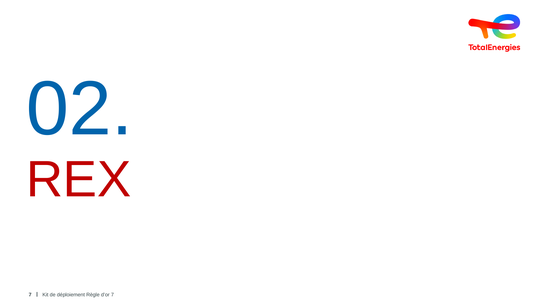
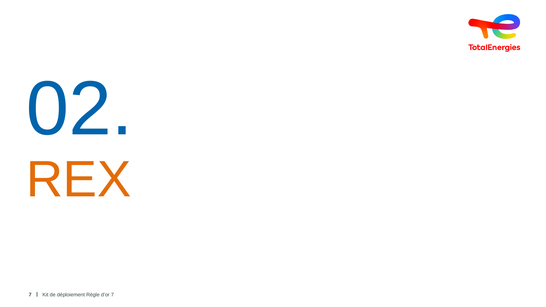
REX colour: red -> orange
